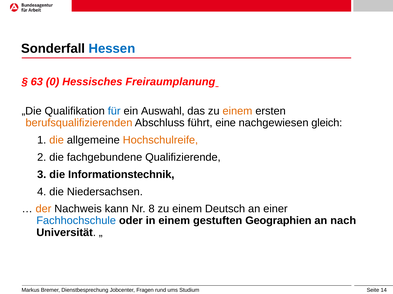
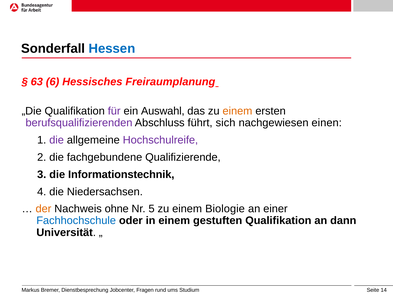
0: 0 -> 6
für colour: blue -> purple
berufsqualifizierenden colour: orange -> purple
eine: eine -> sich
gleich: gleich -> einen
die at (57, 140) colour: orange -> purple
Hochschulreife colour: orange -> purple
kann: kann -> ohne
8: 8 -> 5
Deutsch: Deutsch -> Biologie
gestuften Geographien: Geographien -> Qualifikation
nach: nach -> dann
